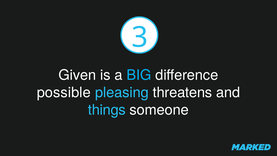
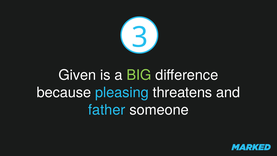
BIG colour: light blue -> light green
possible: possible -> because
things: things -> father
